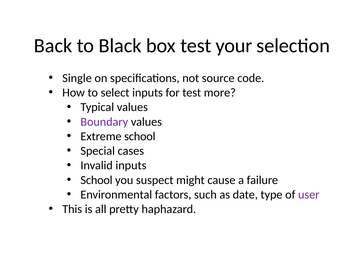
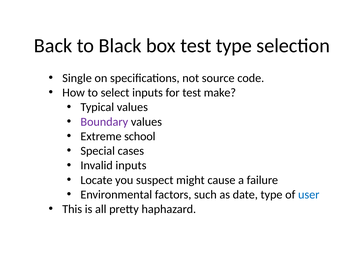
test your: your -> type
more: more -> make
School at (97, 180): School -> Locate
user colour: purple -> blue
